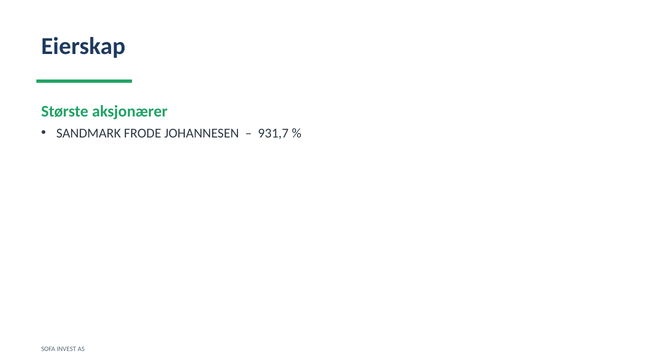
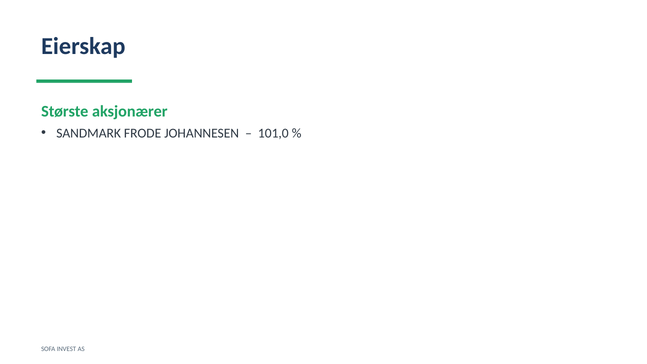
931,7: 931,7 -> 101,0
